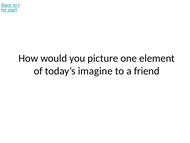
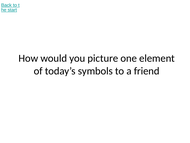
imagine: imagine -> symbols
